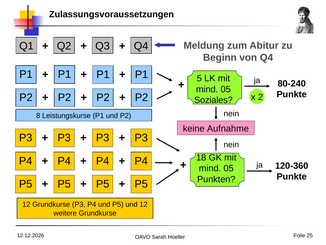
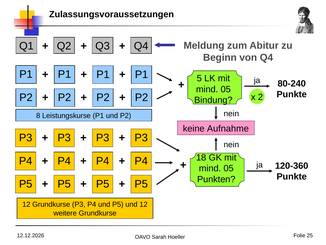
Soziales: Soziales -> Bindung
